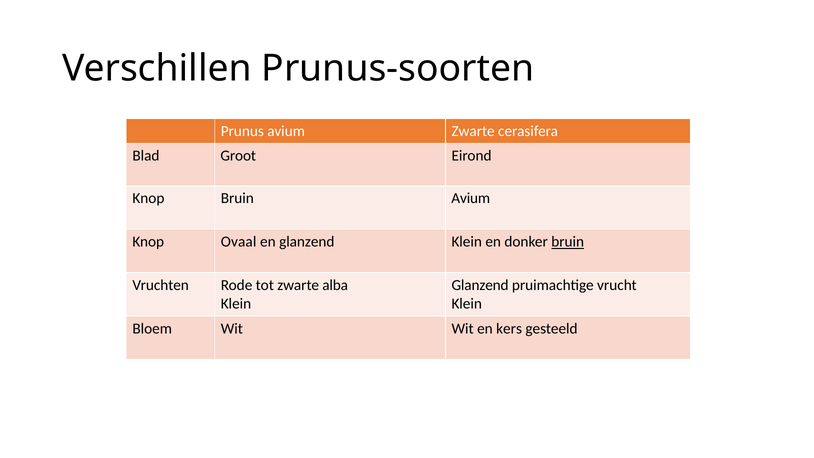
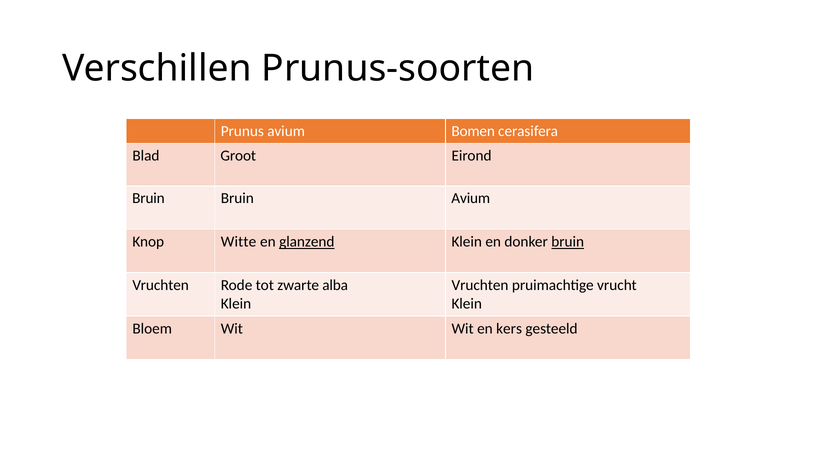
avium Zwarte: Zwarte -> Bomen
Knop at (148, 198): Knop -> Bruin
Ovaal: Ovaal -> Witte
glanzend at (307, 242) underline: none -> present
Glanzend at (480, 285): Glanzend -> Vruchten
